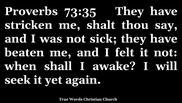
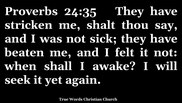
73:35: 73:35 -> 24:35
